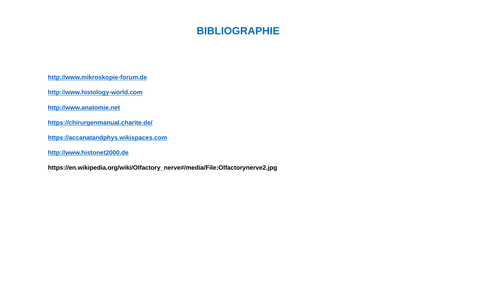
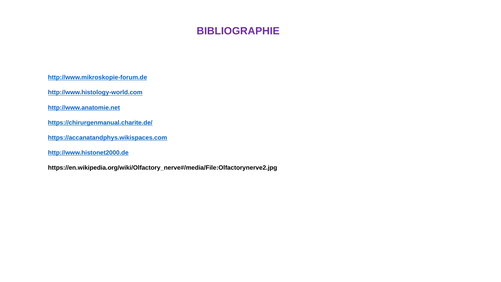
BIBLIOGRAPHIE colour: blue -> purple
